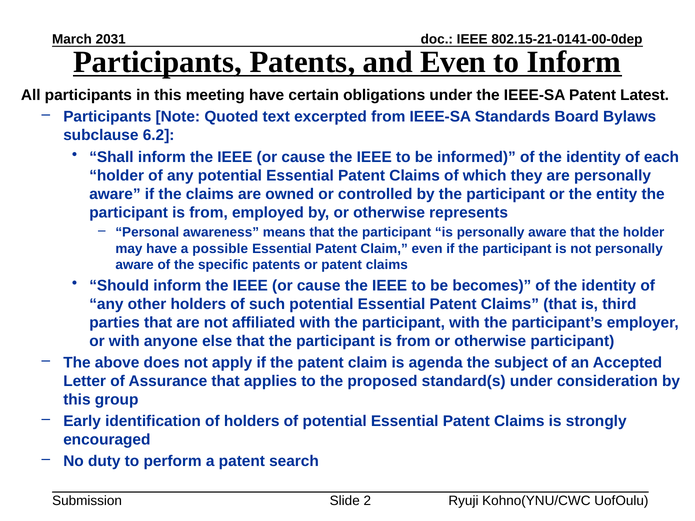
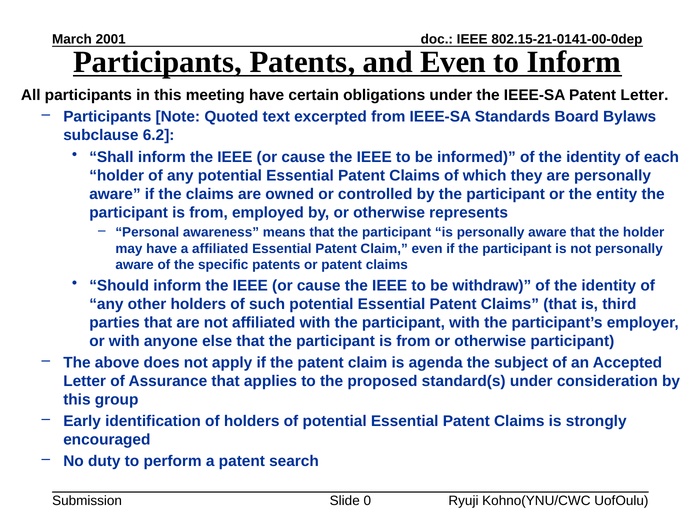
2031: 2031 -> 2001
Patent Latest: Latest -> Letter
a possible: possible -> affiliated
becomes: becomes -> withdraw
2: 2 -> 0
